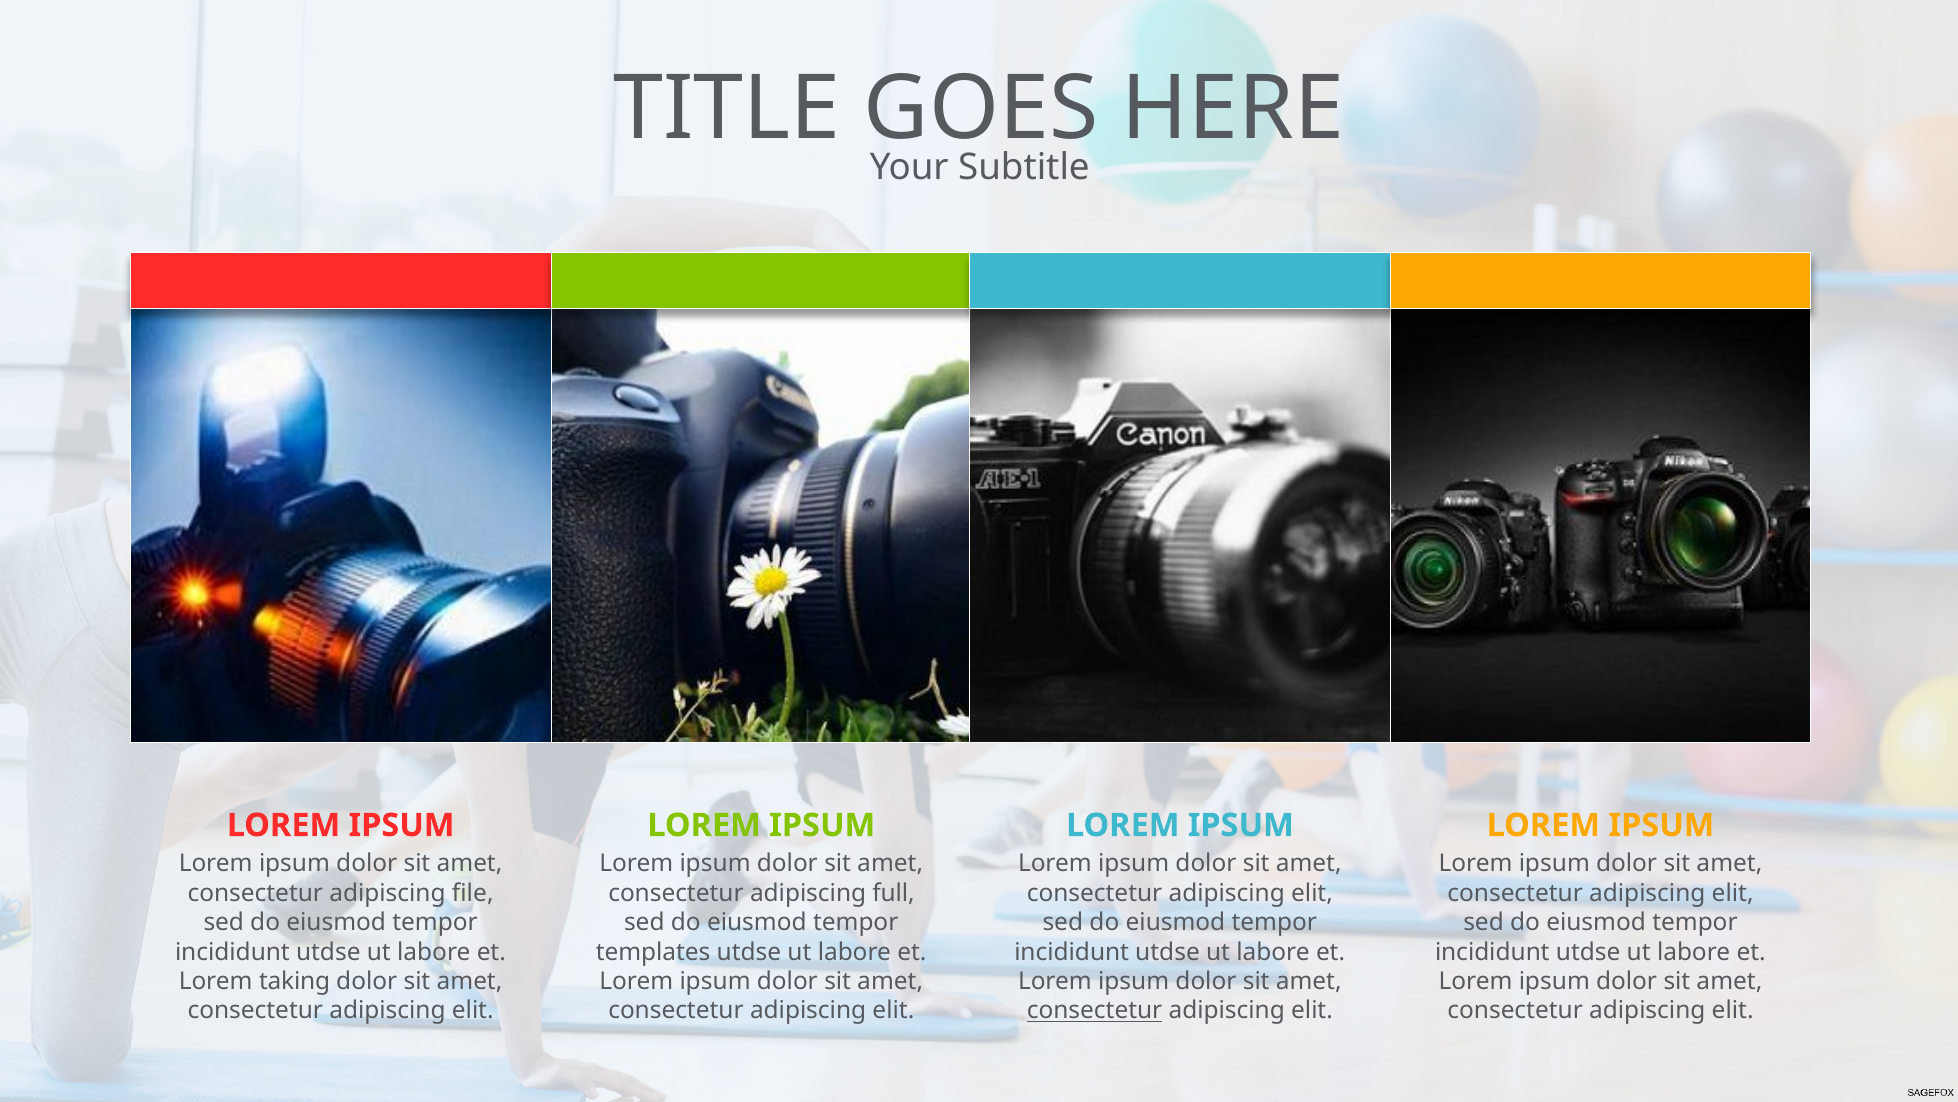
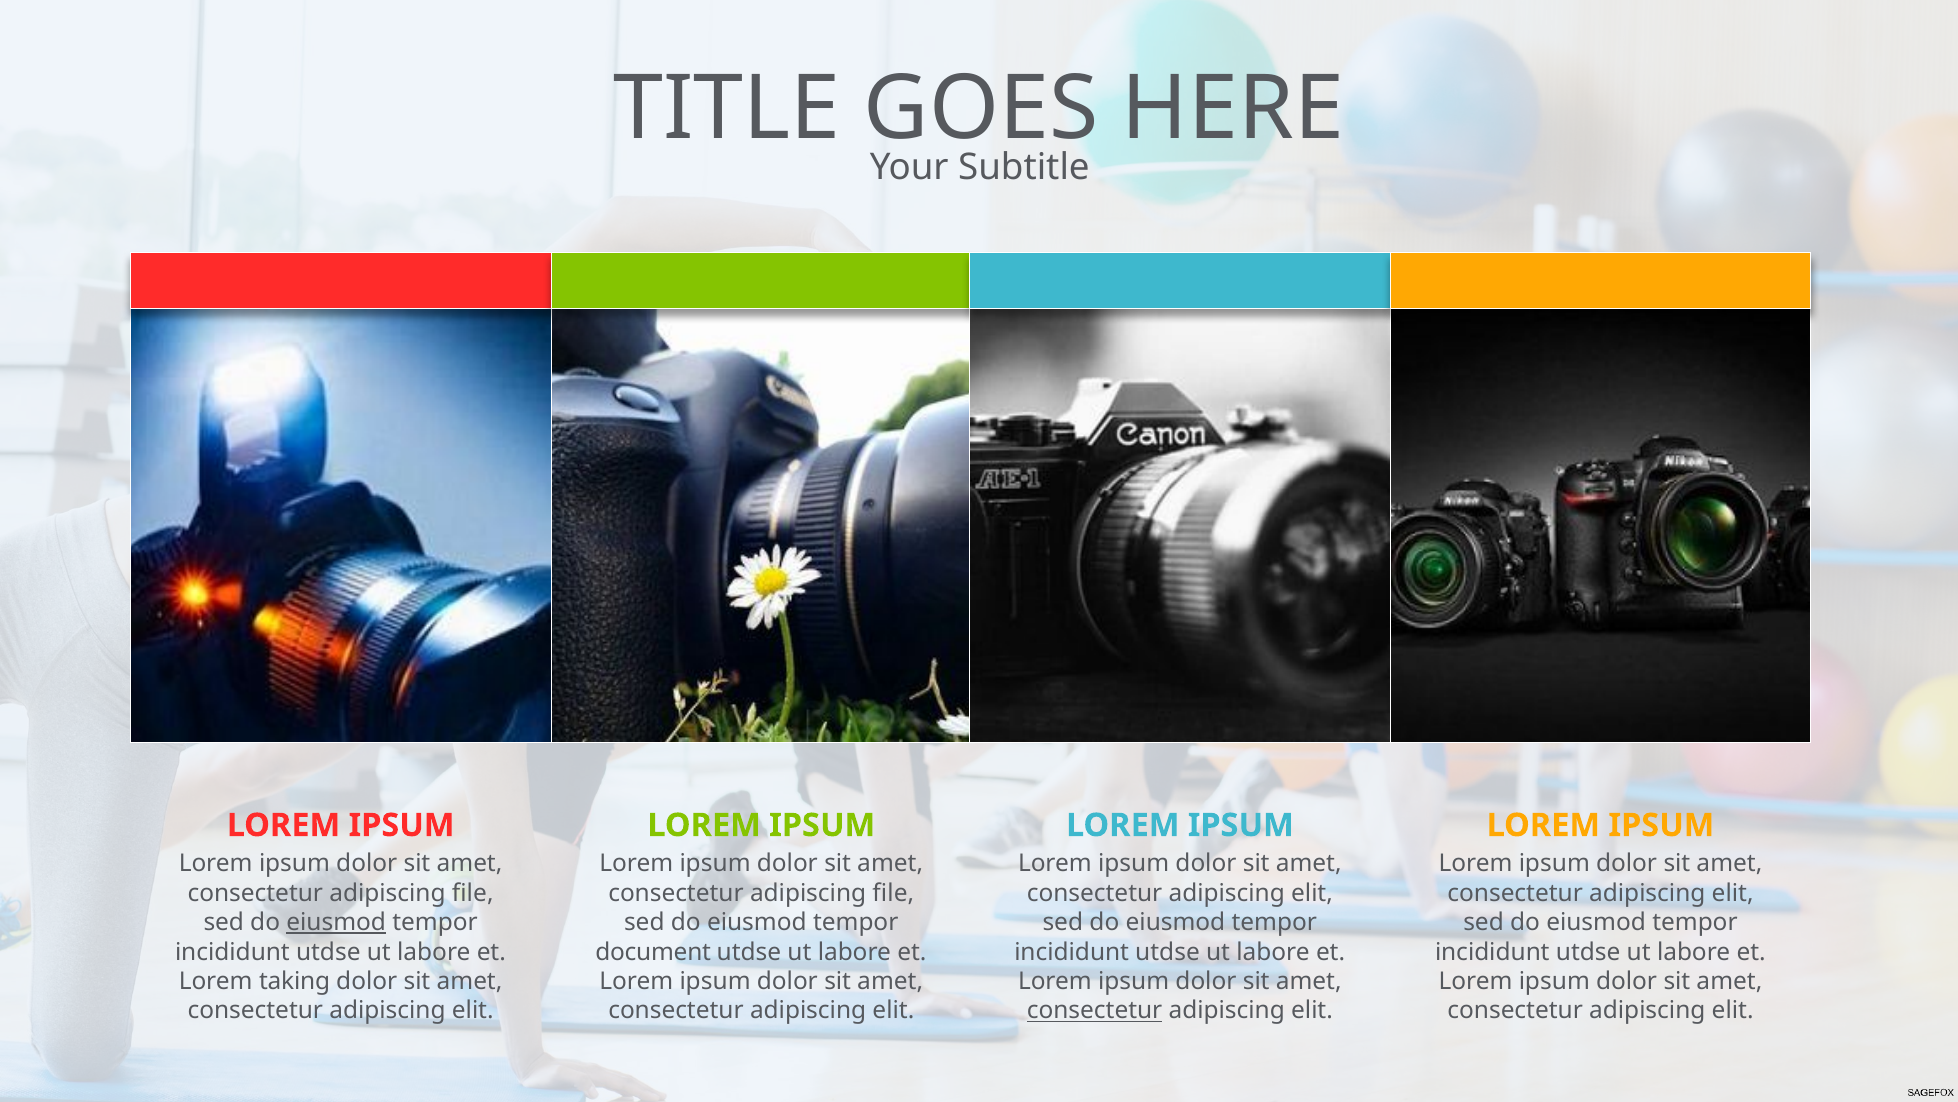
full at (894, 893): full -> file
eiusmod at (336, 922) underline: none -> present
templates: templates -> document
